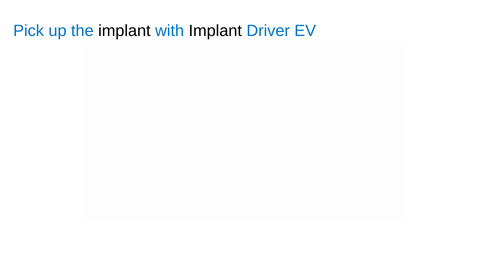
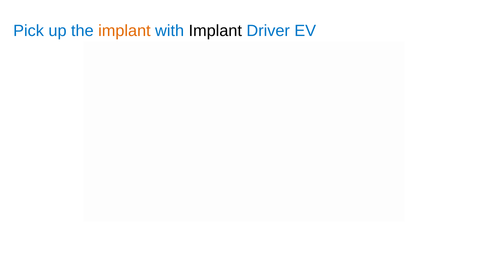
implant at (124, 31) colour: black -> orange
